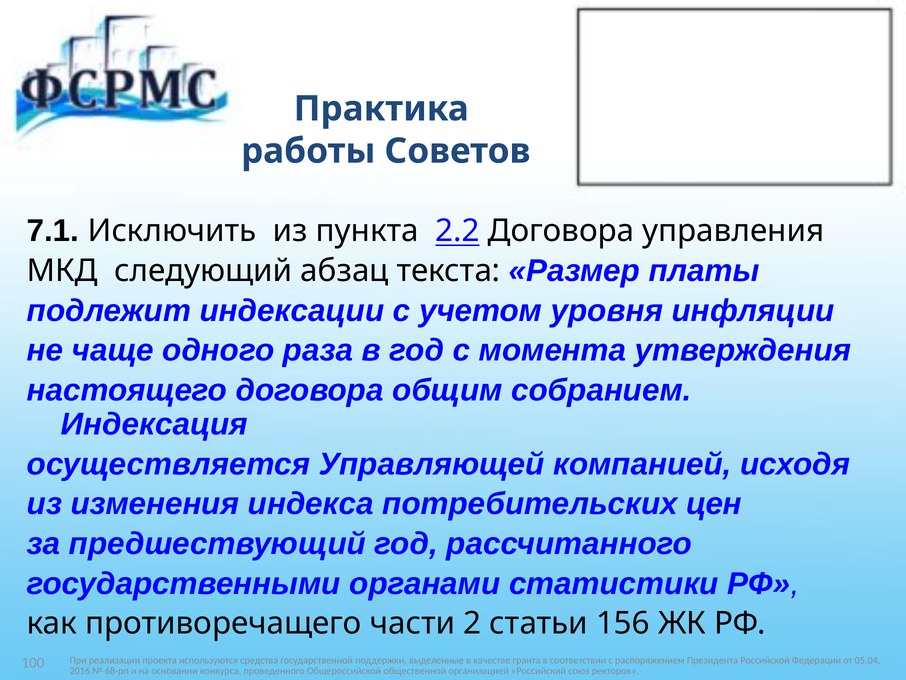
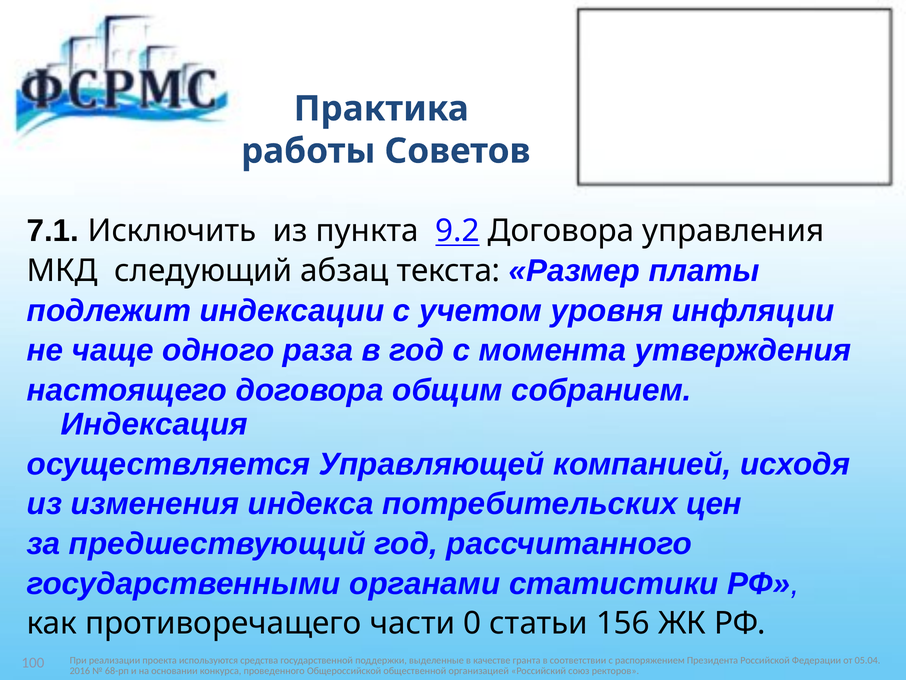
2.2: 2.2 -> 9.2
2: 2 -> 0
